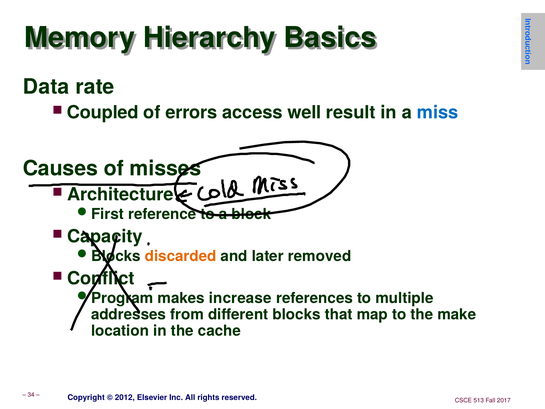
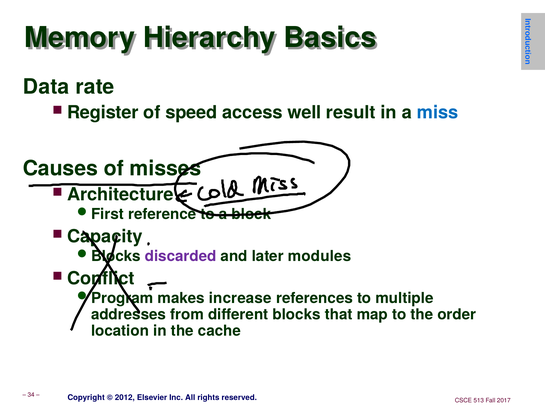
Coupled: Coupled -> Register
errors: errors -> speed
discarded colour: orange -> purple
removed: removed -> modules
make: make -> order
